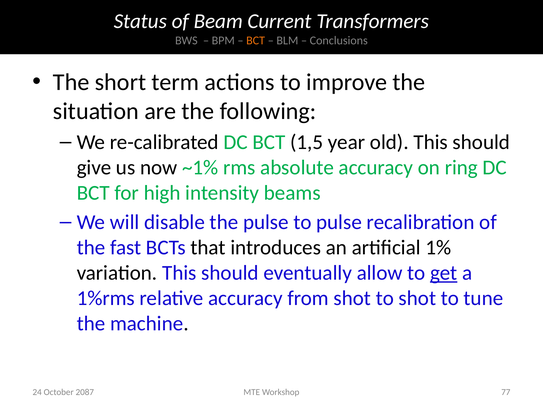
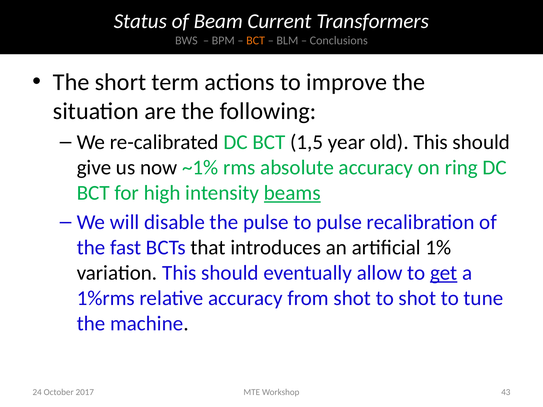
beams underline: none -> present
77: 77 -> 43
2087: 2087 -> 2017
